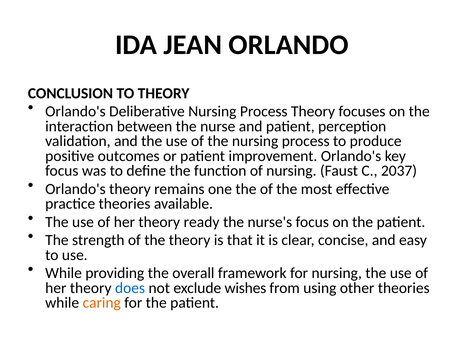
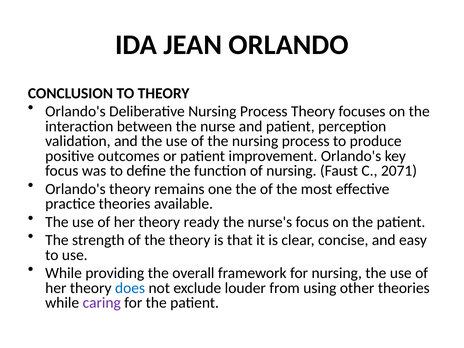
2037: 2037 -> 2071
wishes: wishes -> louder
caring colour: orange -> purple
